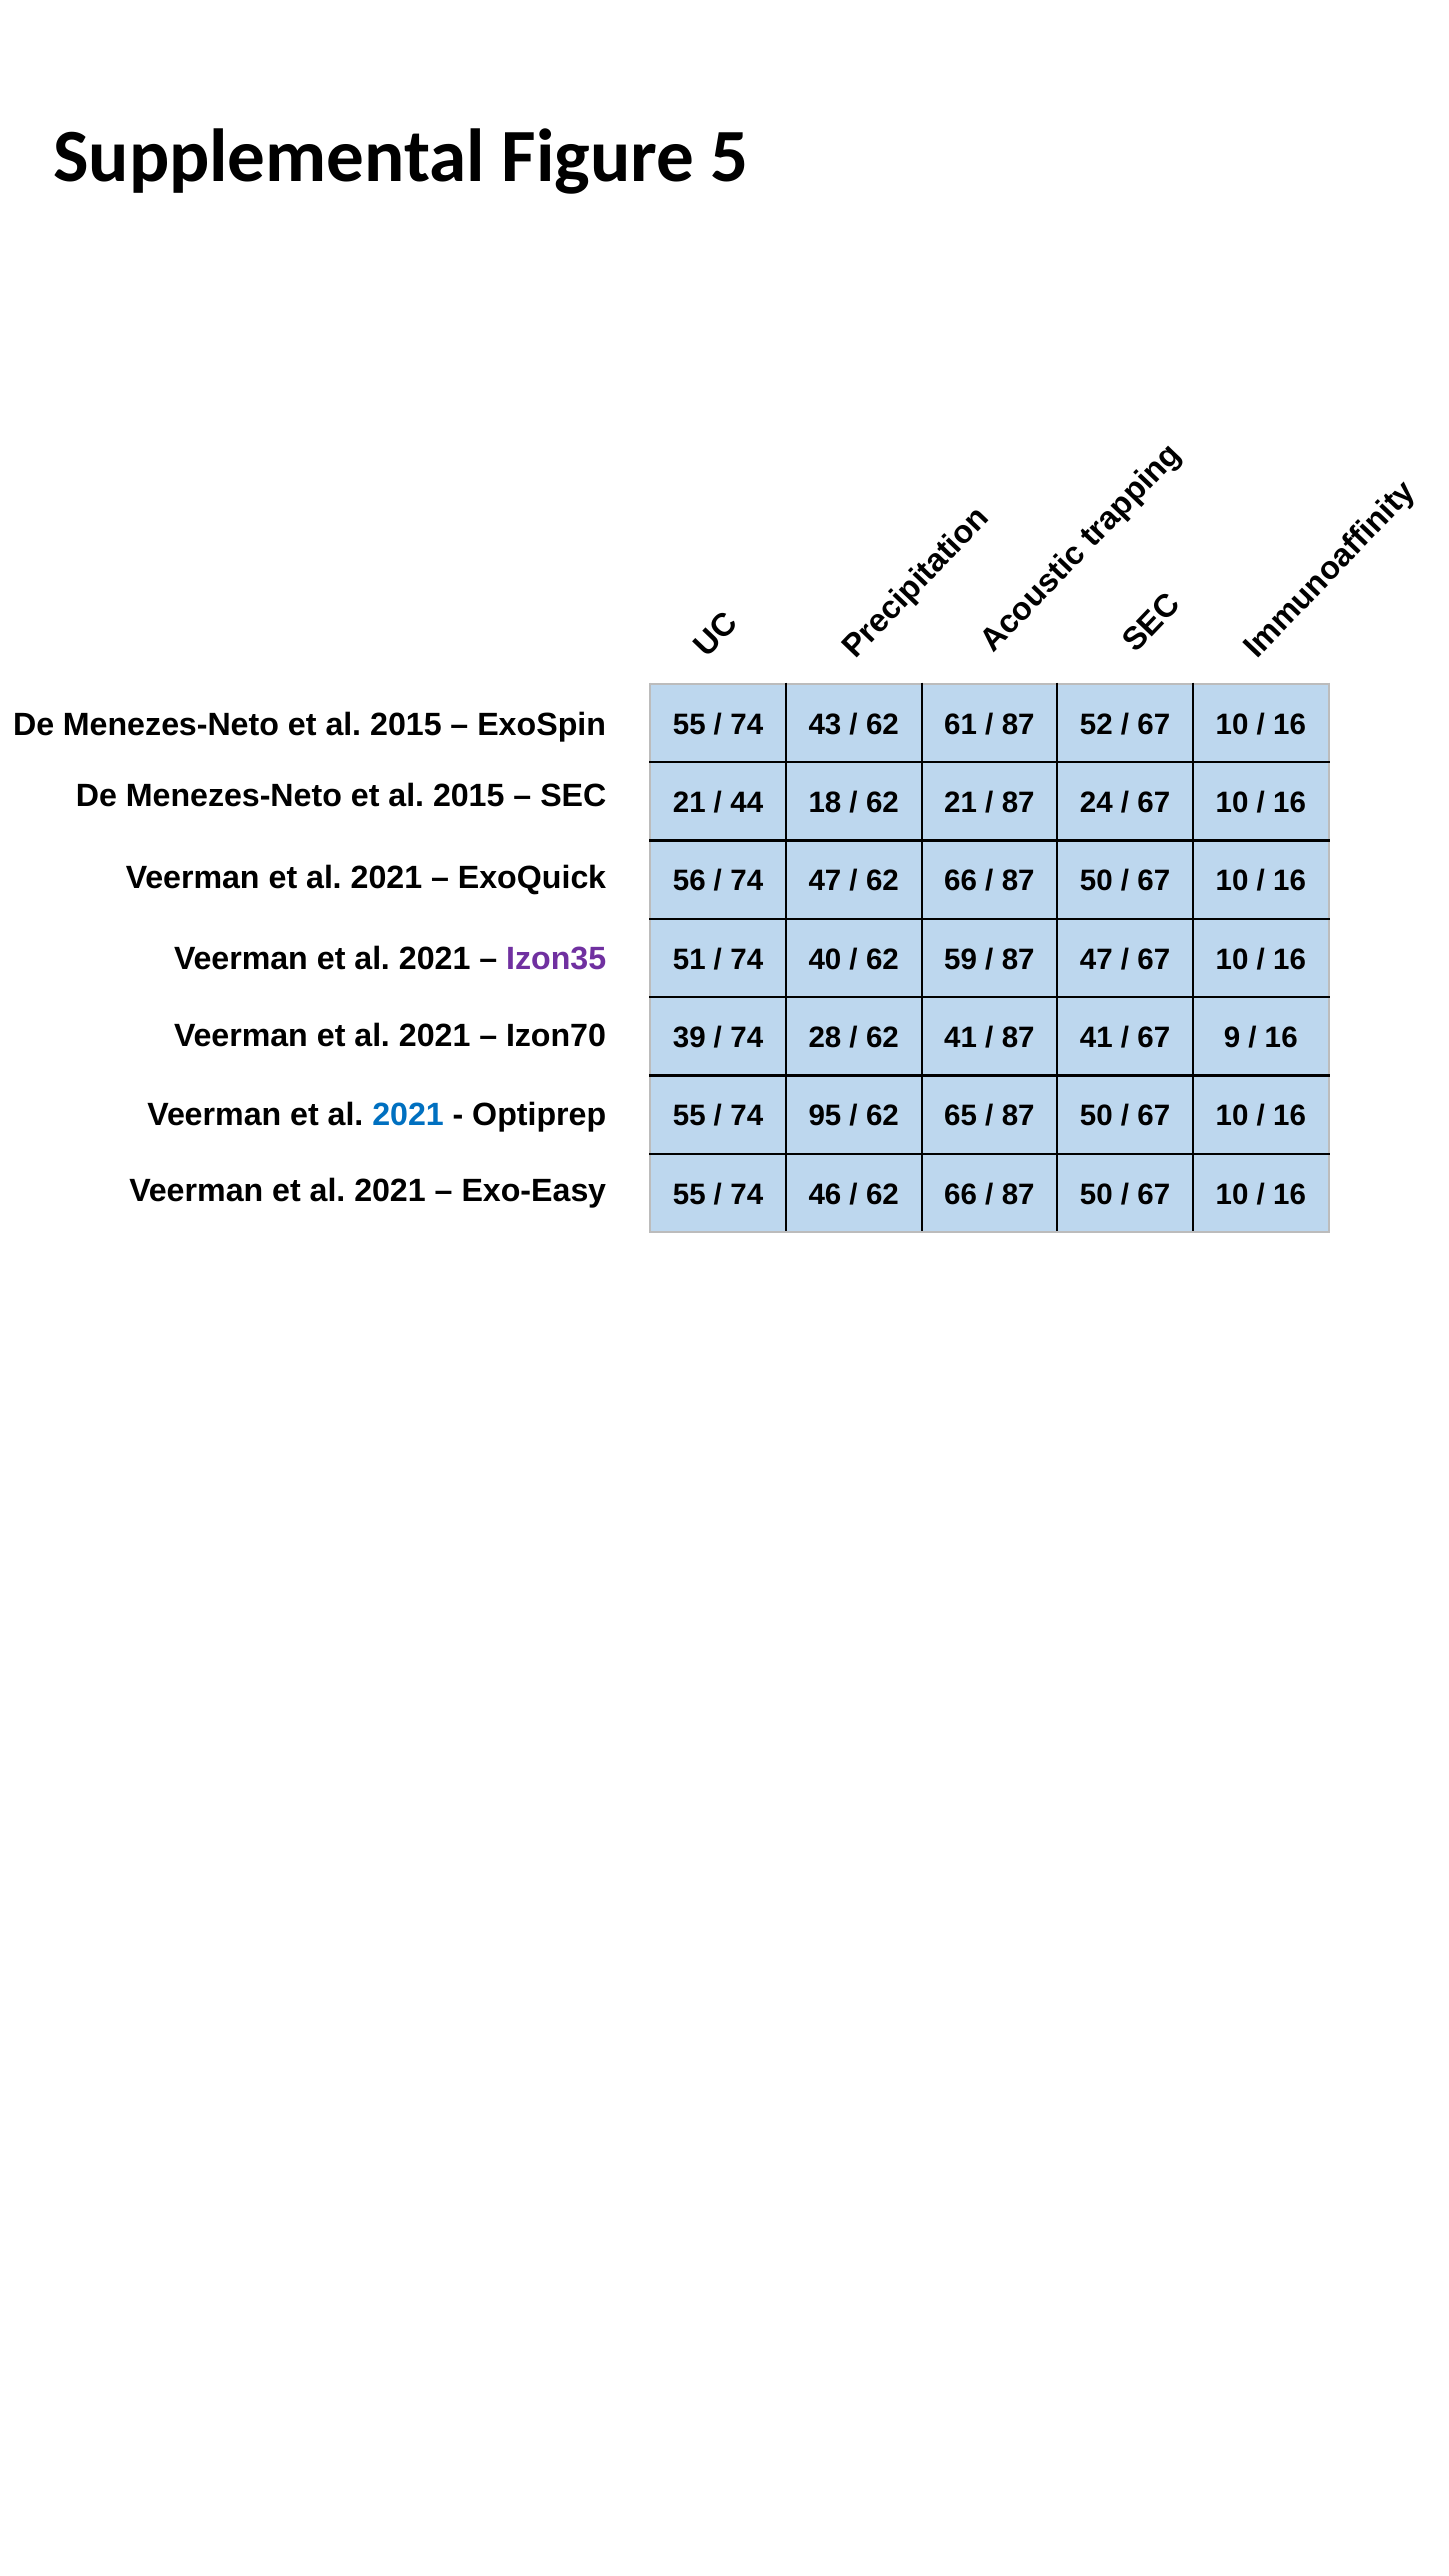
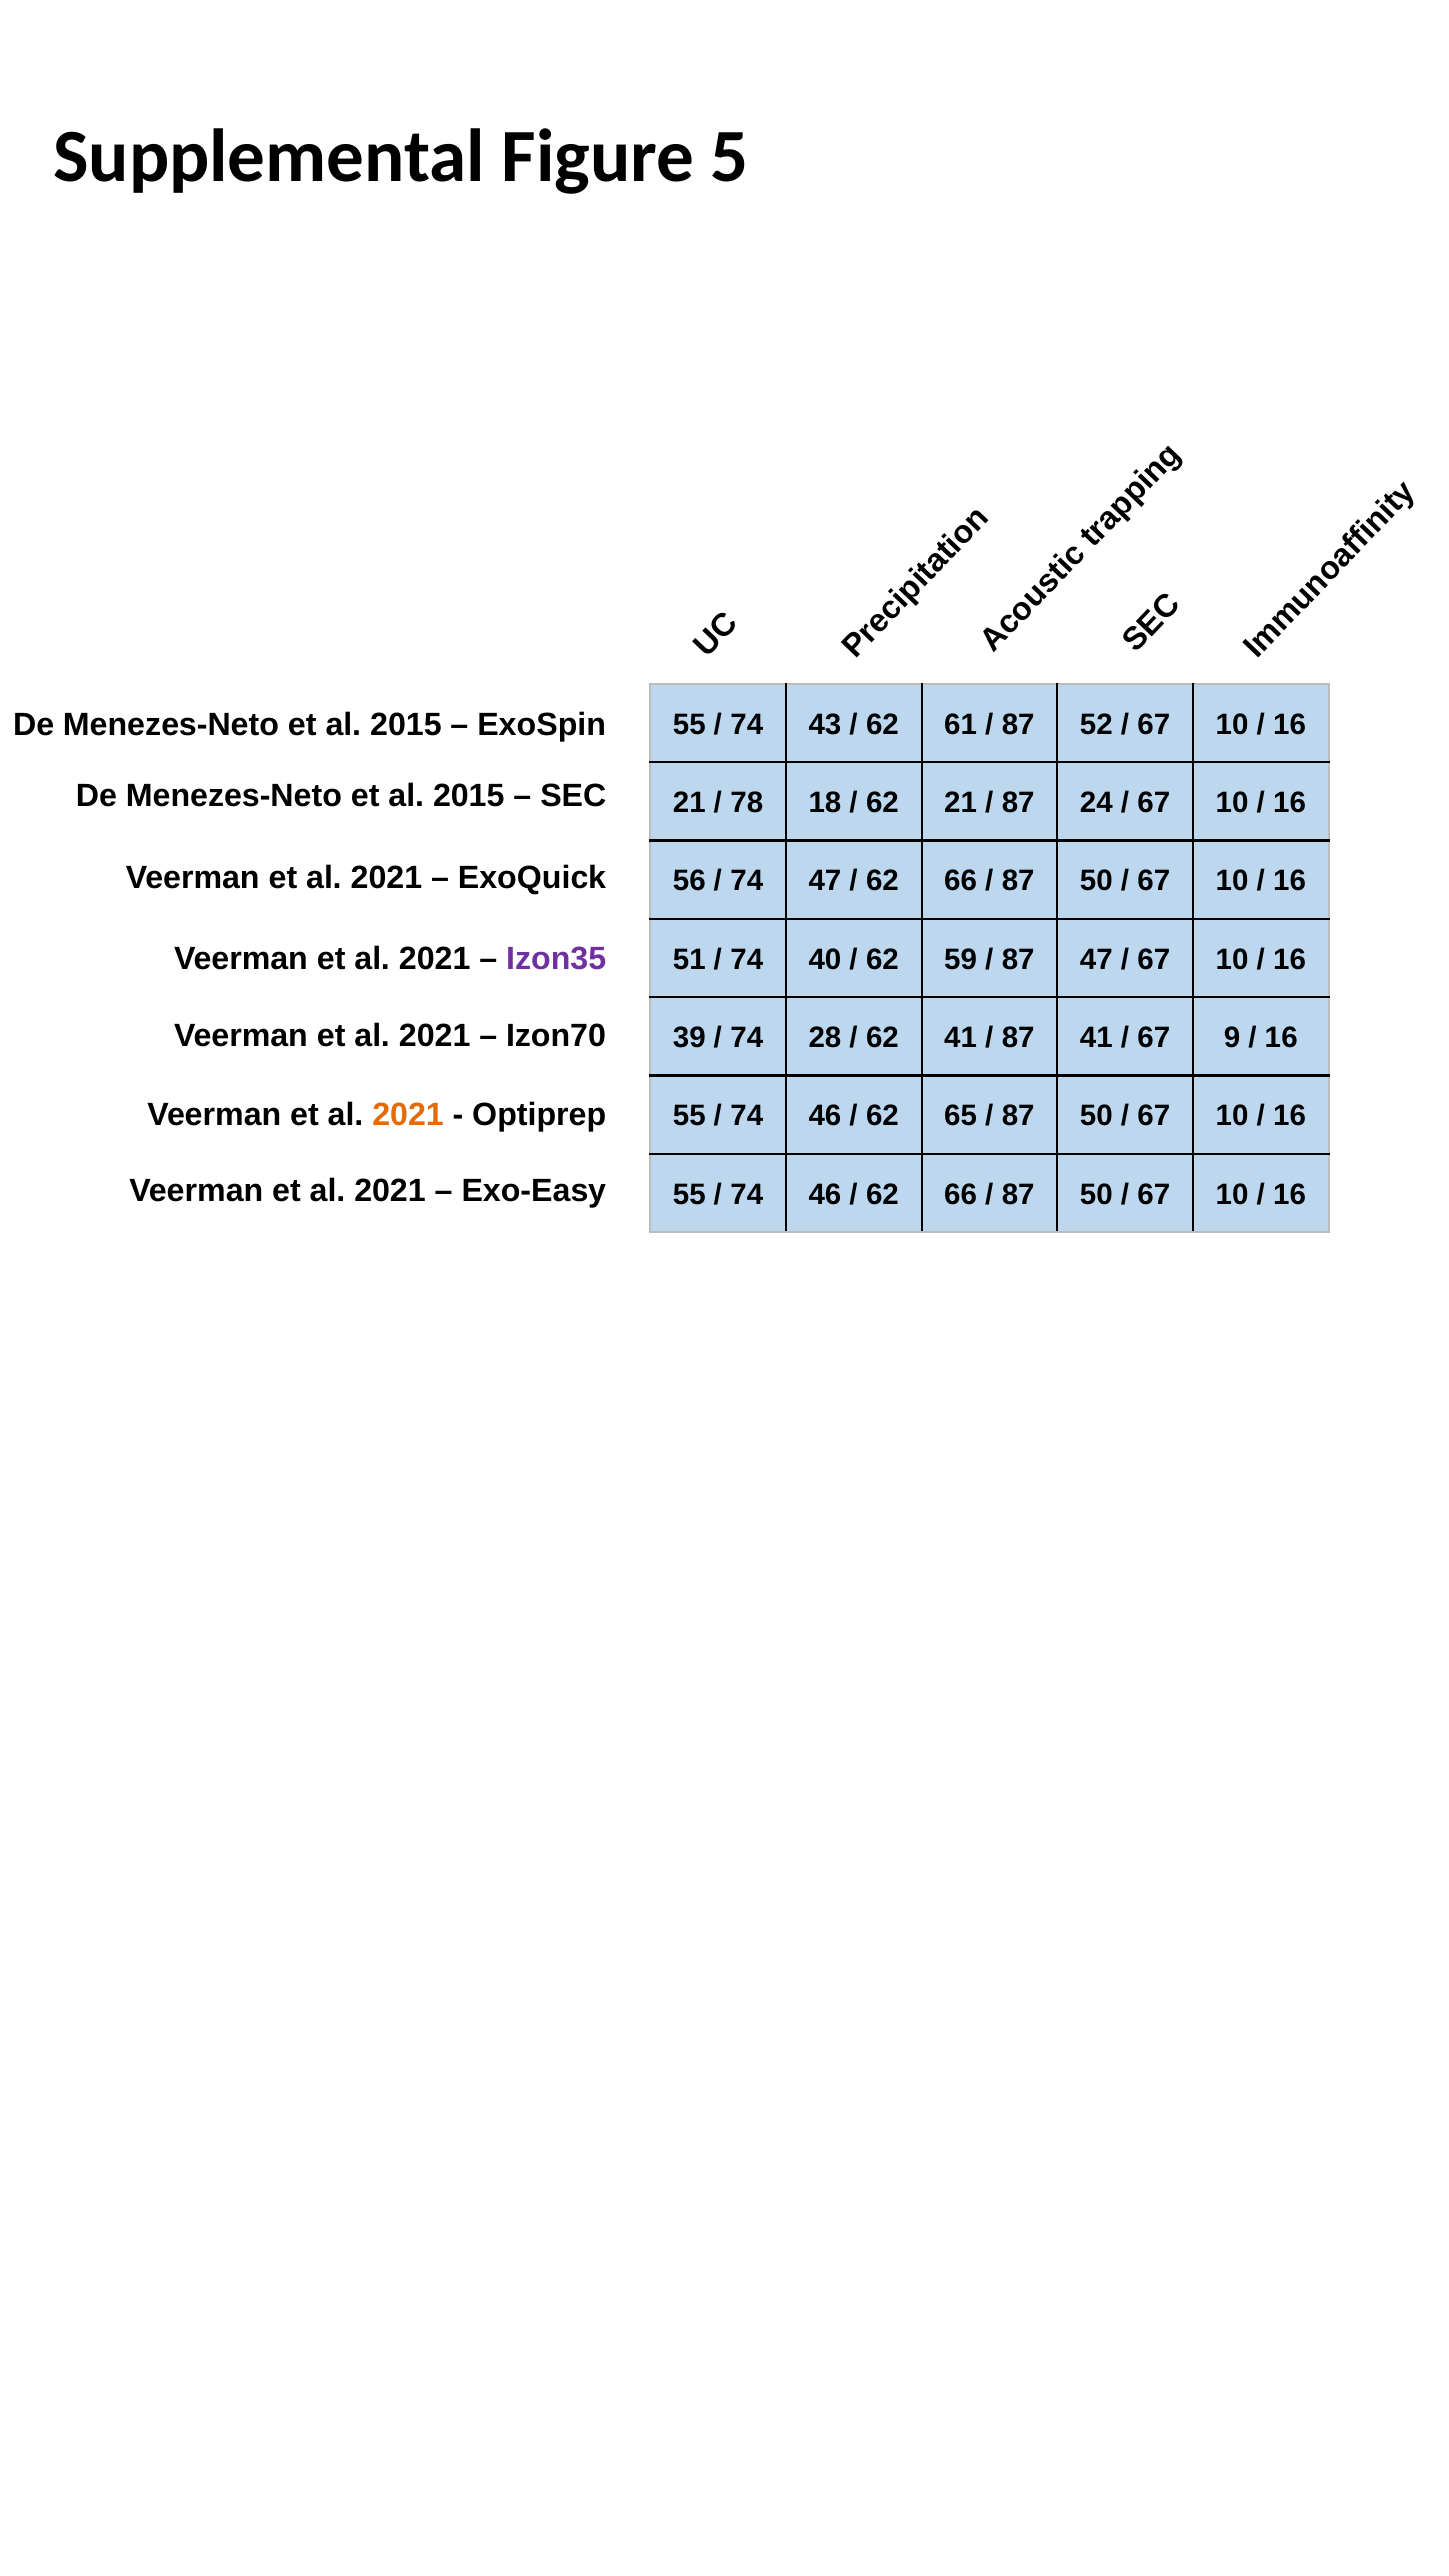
44: 44 -> 78
2021 at (408, 1114) colour: blue -> orange
95 at (825, 1116): 95 -> 46
